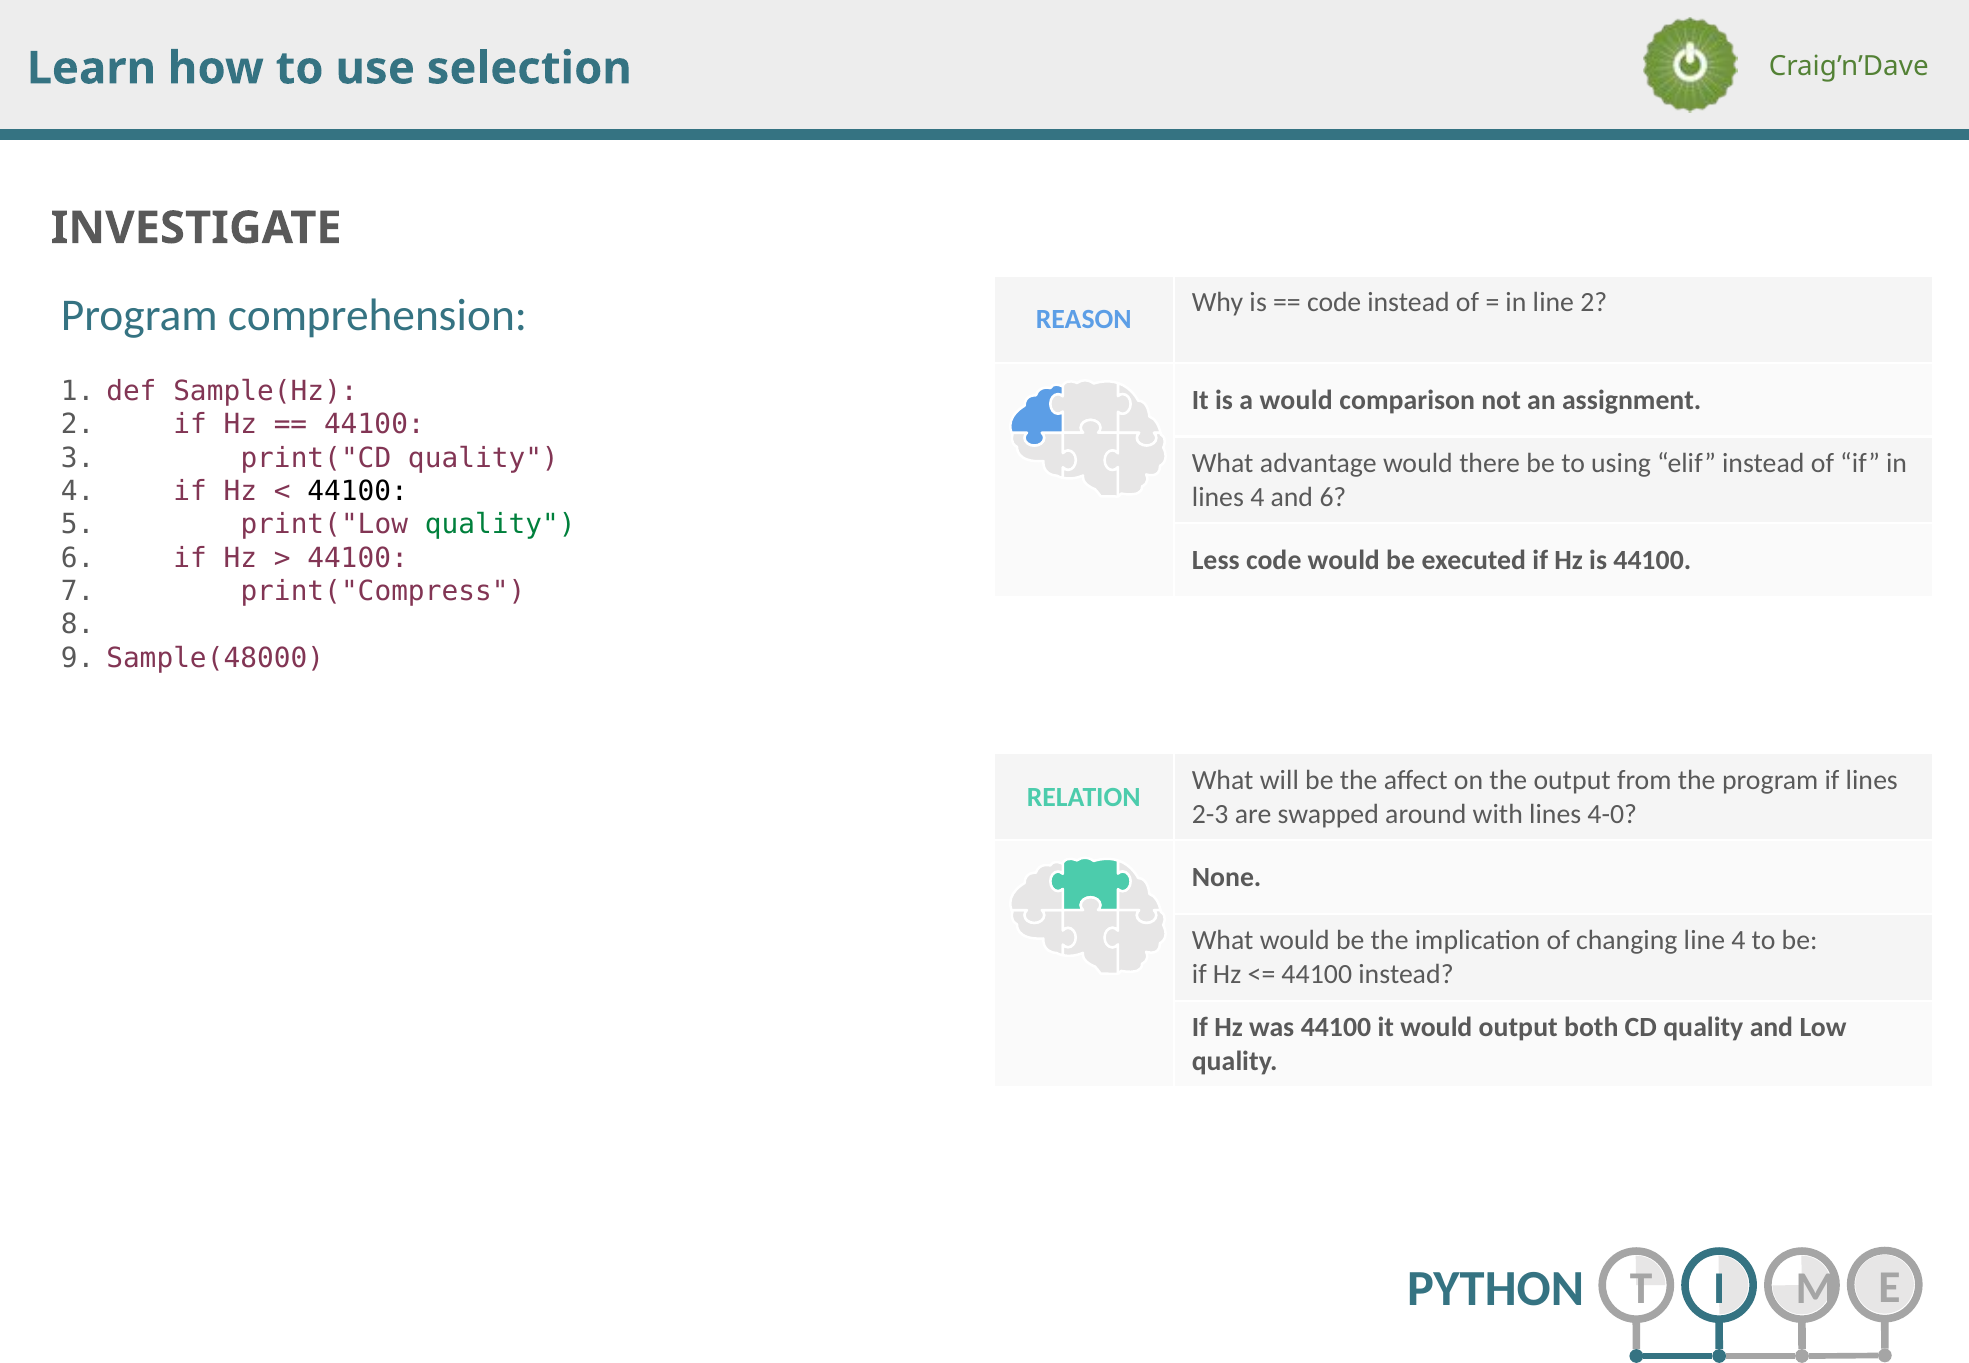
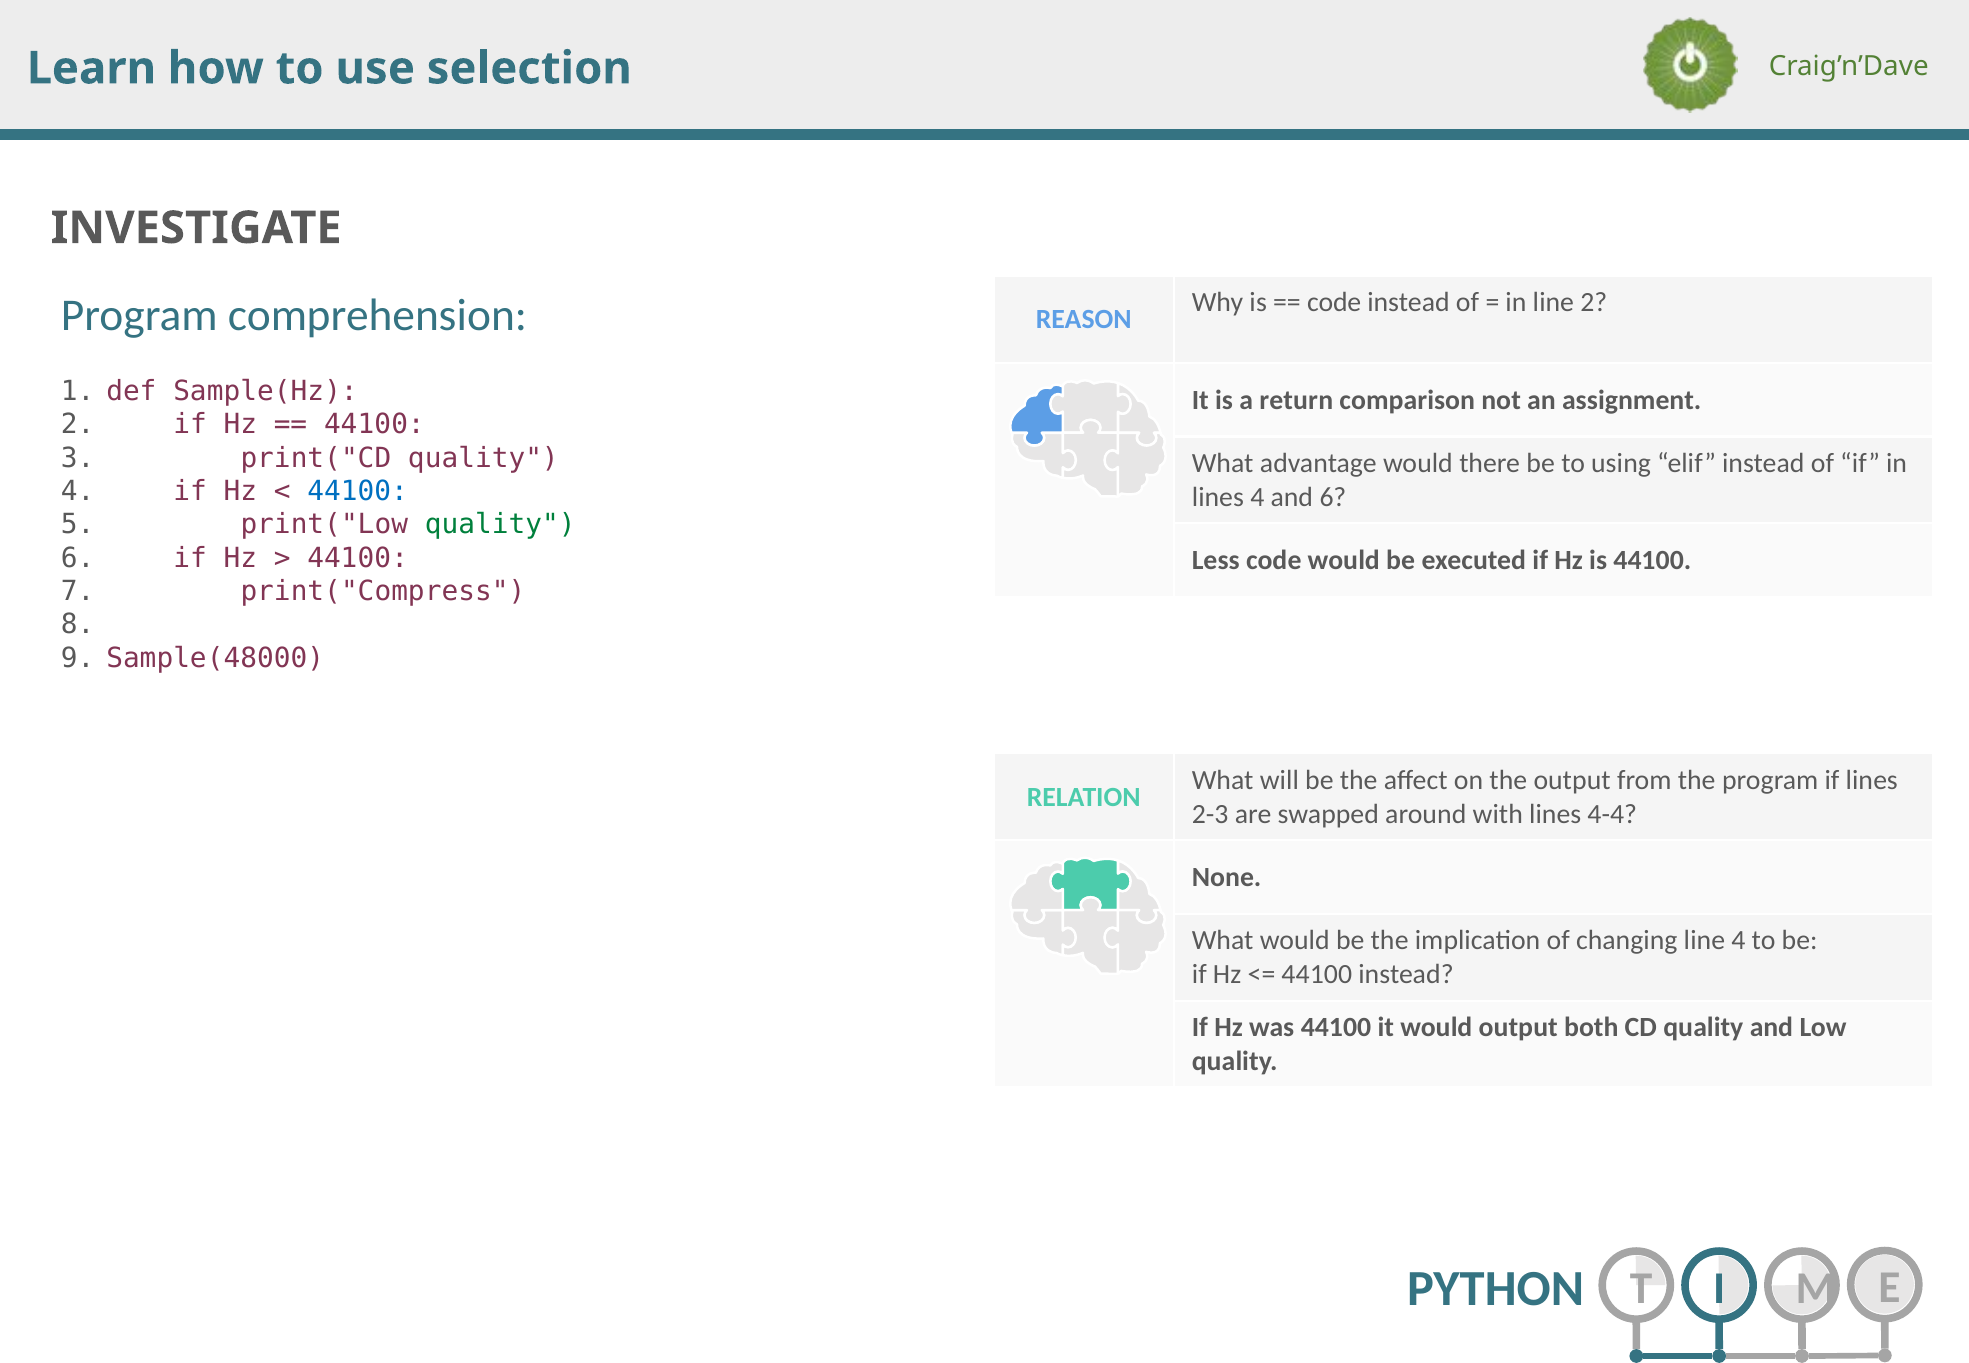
a would: would -> return
44100 at (358, 492) colour: black -> blue
4-0: 4-0 -> 4-4
